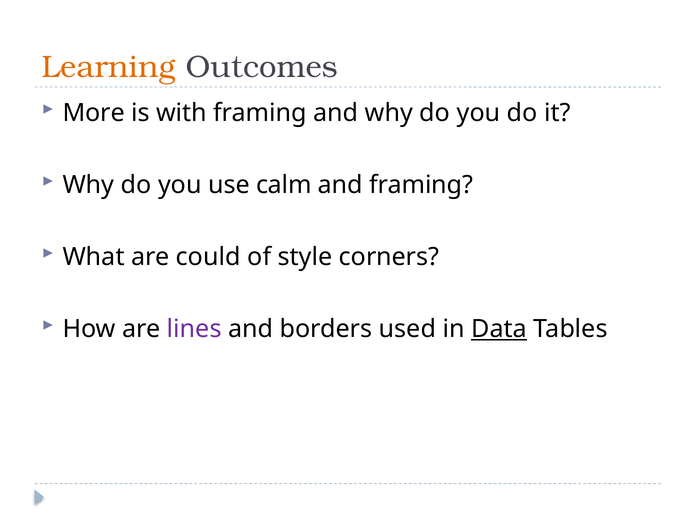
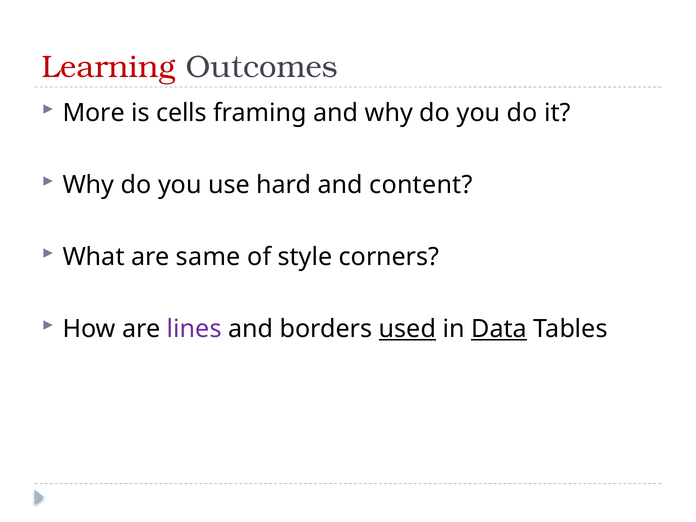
Learning colour: orange -> red
with: with -> cells
calm: calm -> hard
and framing: framing -> content
could: could -> same
used underline: none -> present
